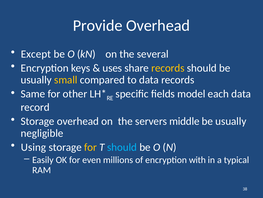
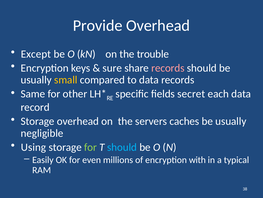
several: several -> trouble
uses: uses -> sure
records at (168, 68) colour: yellow -> pink
model: model -> secret
middle: middle -> caches
for at (91, 147) colour: yellow -> light green
